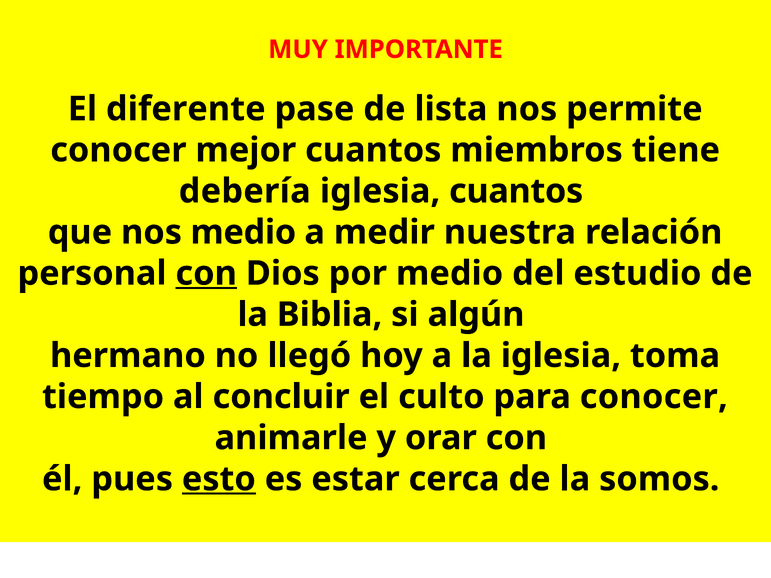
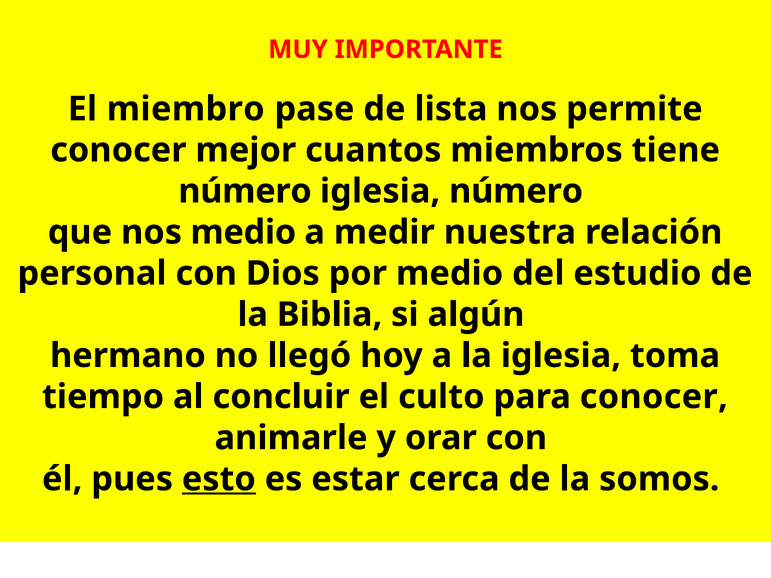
diferente: diferente -> miembro
debería at (245, 191): debería -> número
iglesia cuantos: cuantos -> número
con at (206, 274) underline: present -> none
